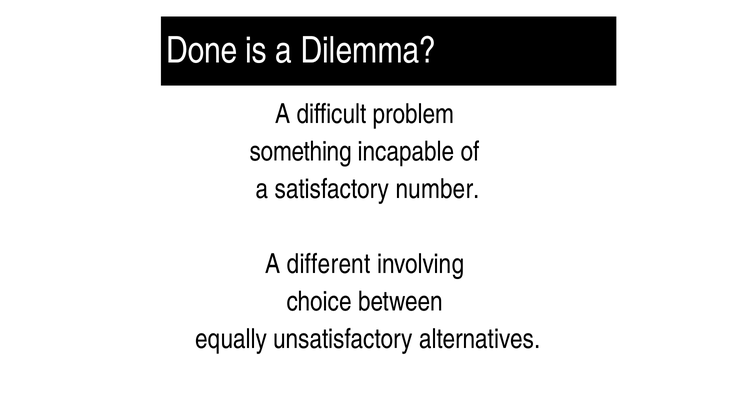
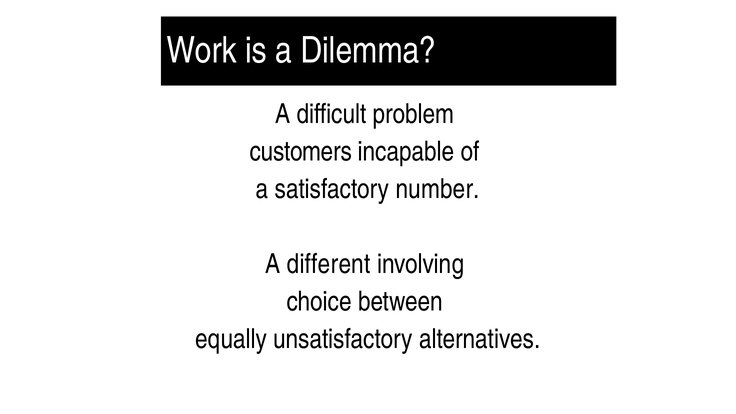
Done: Done -> Work
something: something -> customers
